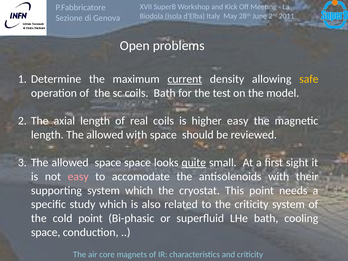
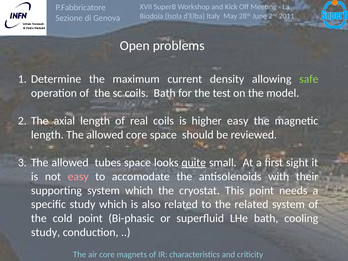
current underline: present -> none
safe colour: yellow -> light green
allowed with: with -> core
allowed space: space -> tubes
the criticity: criticity -> related
space at (46, 232): space -> study
